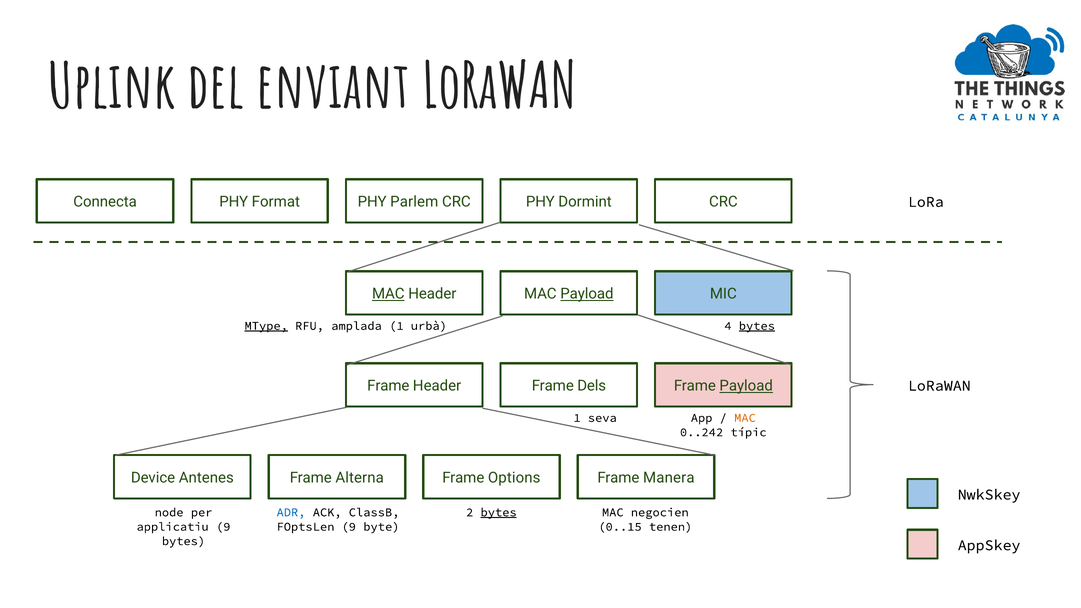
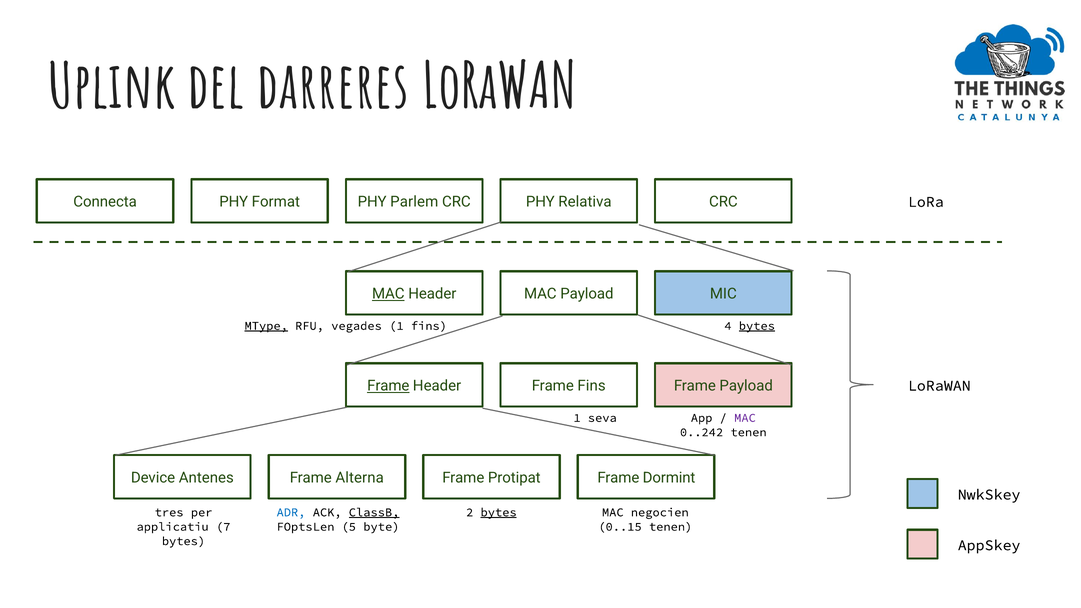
enviant: enviant -> darreres
Dormint: Dormint -> Relativa
Payload at (587, 294) underline: present -> none
amplada: amplada -> vegades
1 urbà: urbà -> fins
Frame at (388, 386) underline: none -> present
Frame Dels: Dels -> Fins
Payload at (746, 386) underline: present -> none
MAC at (745, 418) colour: orange -> purple
0..242 típic: típic -> tenen
Options: Options -> Protipat
Manera: Manera -> Dormint
node: node -> tres
ClassB underline: none -> present
applicatiu 9: 9 -> 7
FOptsLen 9: 9 -> 5
